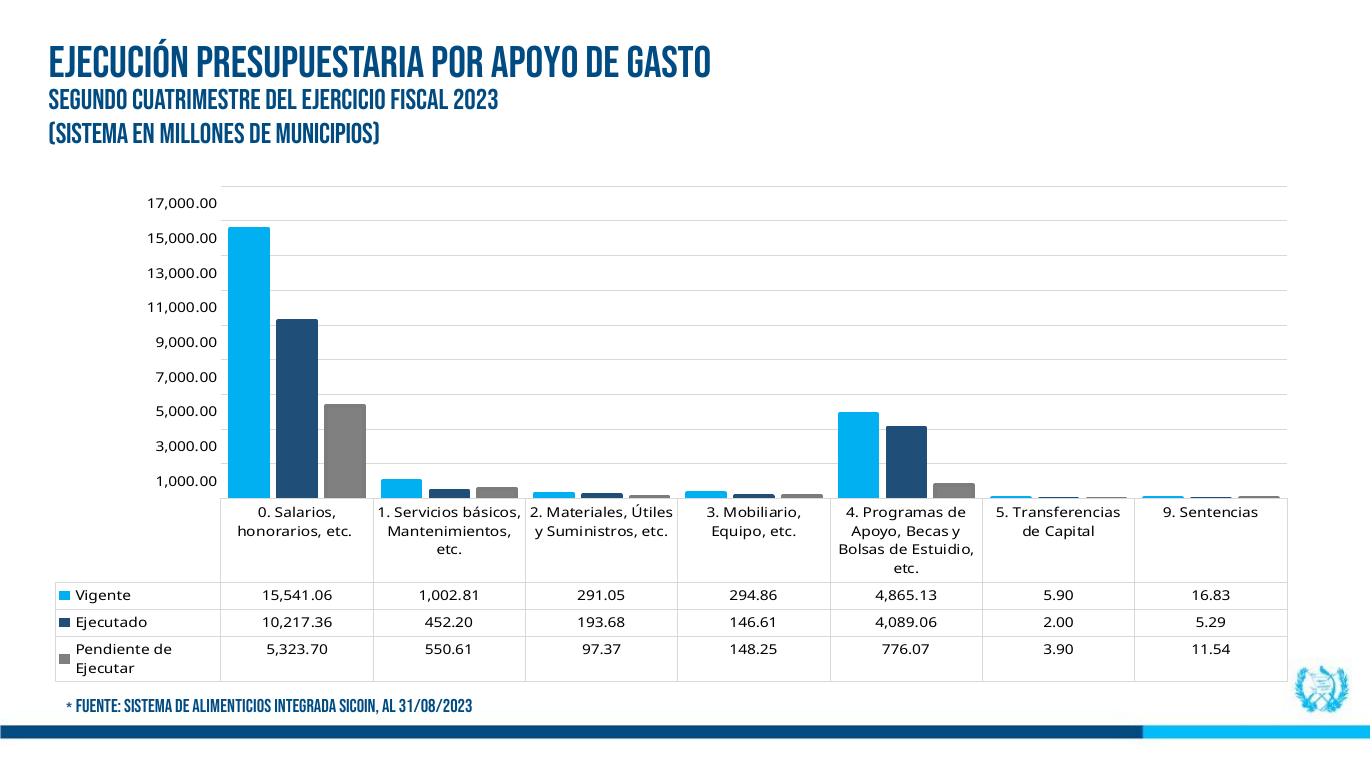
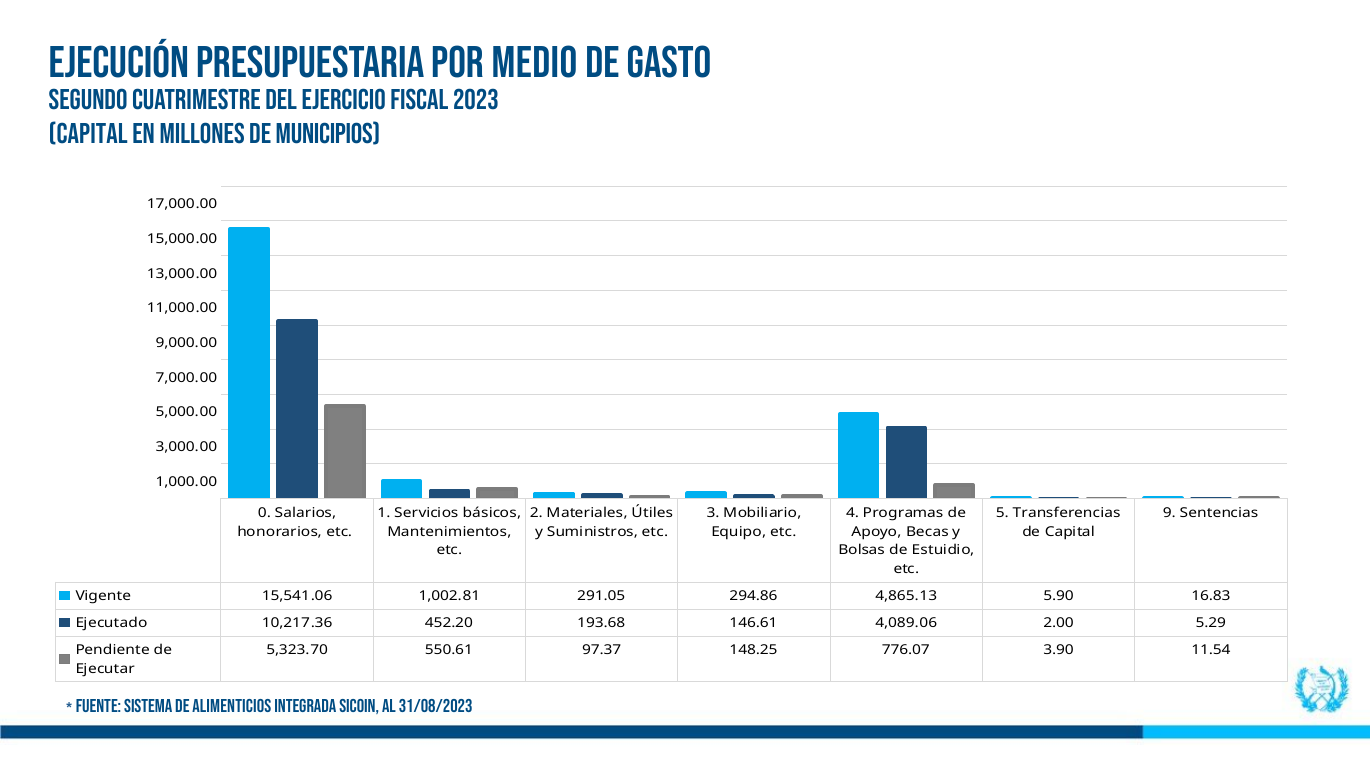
POR APOYO: APOYO -> MEDIO
Sistema at (88, 134): Sistema -> Capital
